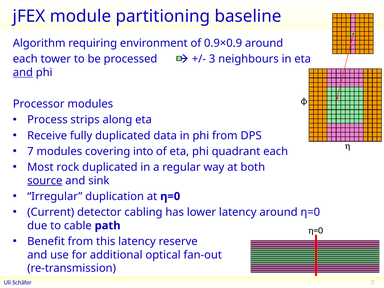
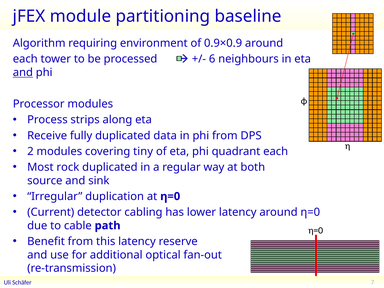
3: 3 -> 6
7 at (30, 151): 7 -> 2
into: into -> tiny
source underline: present -> none
